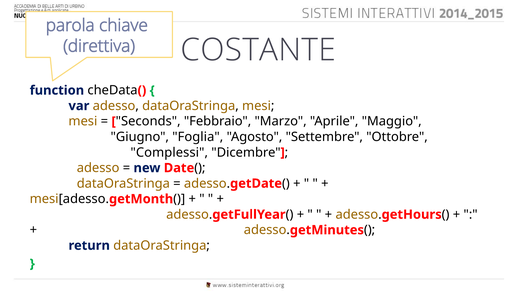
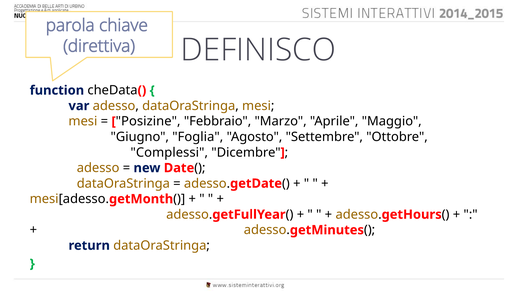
COSTANTE: COSTANTE -> DEFINISCO
Seconds: Seconds -> Posizine
